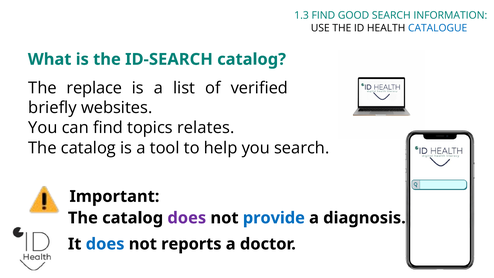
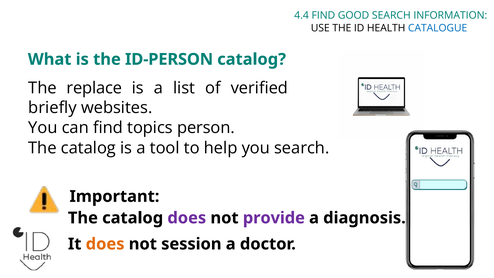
1.3: 1.3 -> 4.4
ID-SEARCH: ID-SEARCH -> ID-PERSON
relates: relates -> person
provide colour: blue -> purple
does at (105, 244) colour: blue -> orange
reports: reports -> session
